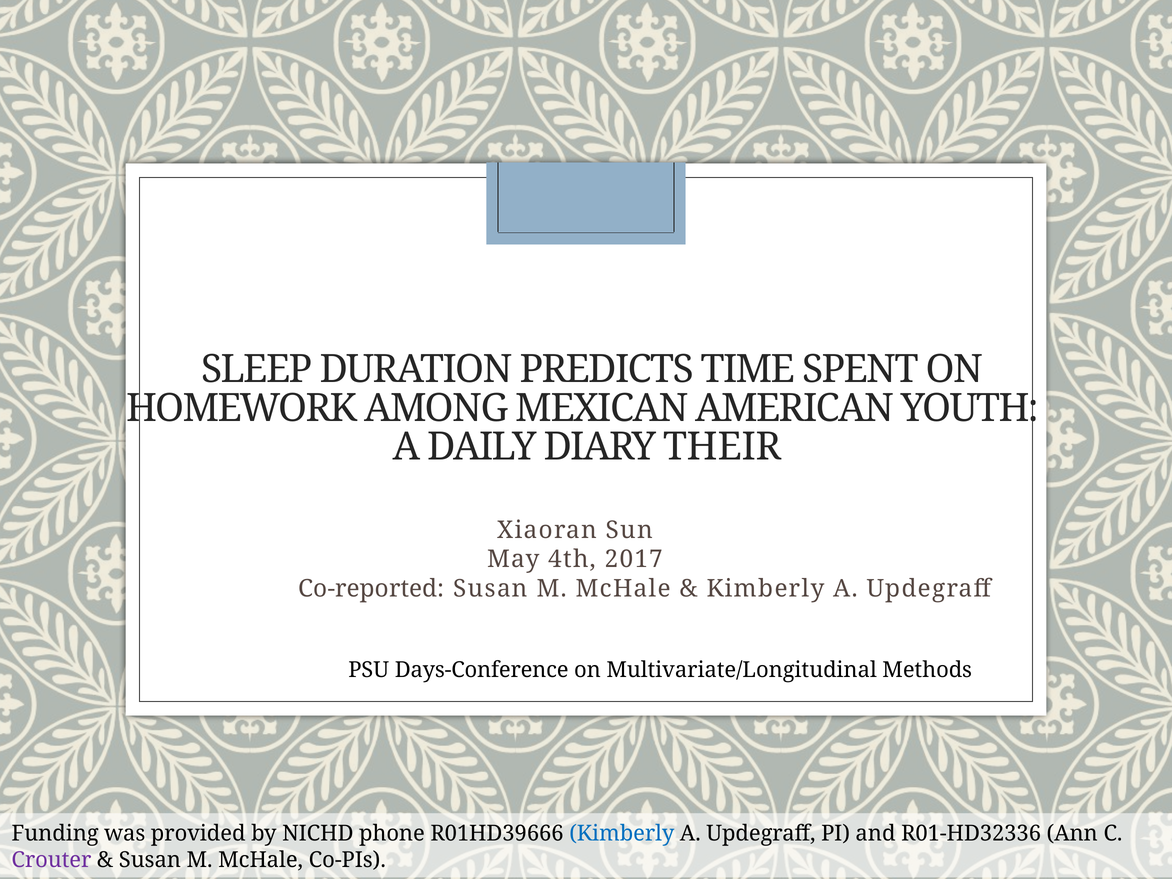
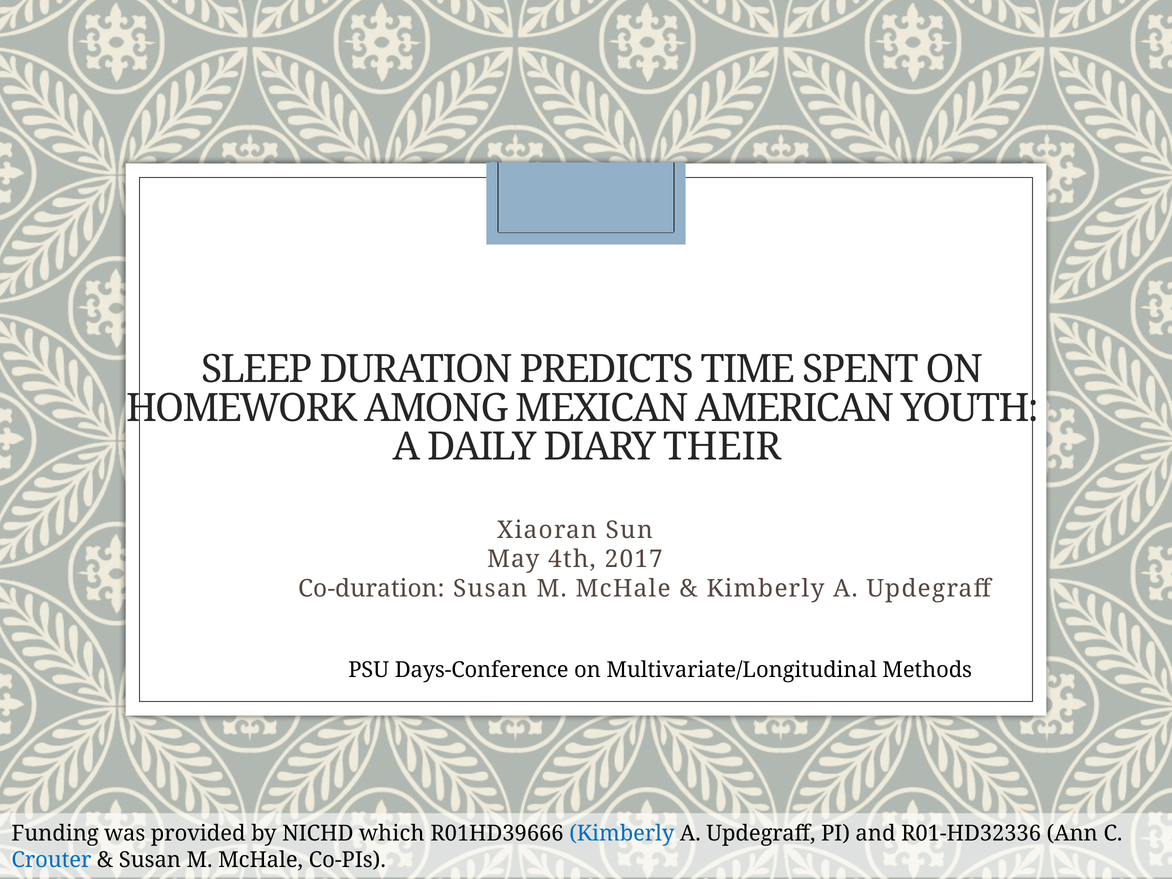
Co-reported: Co-reported -> Co-duration
phone: phone -> which
Crouter colour: purple -> blue
